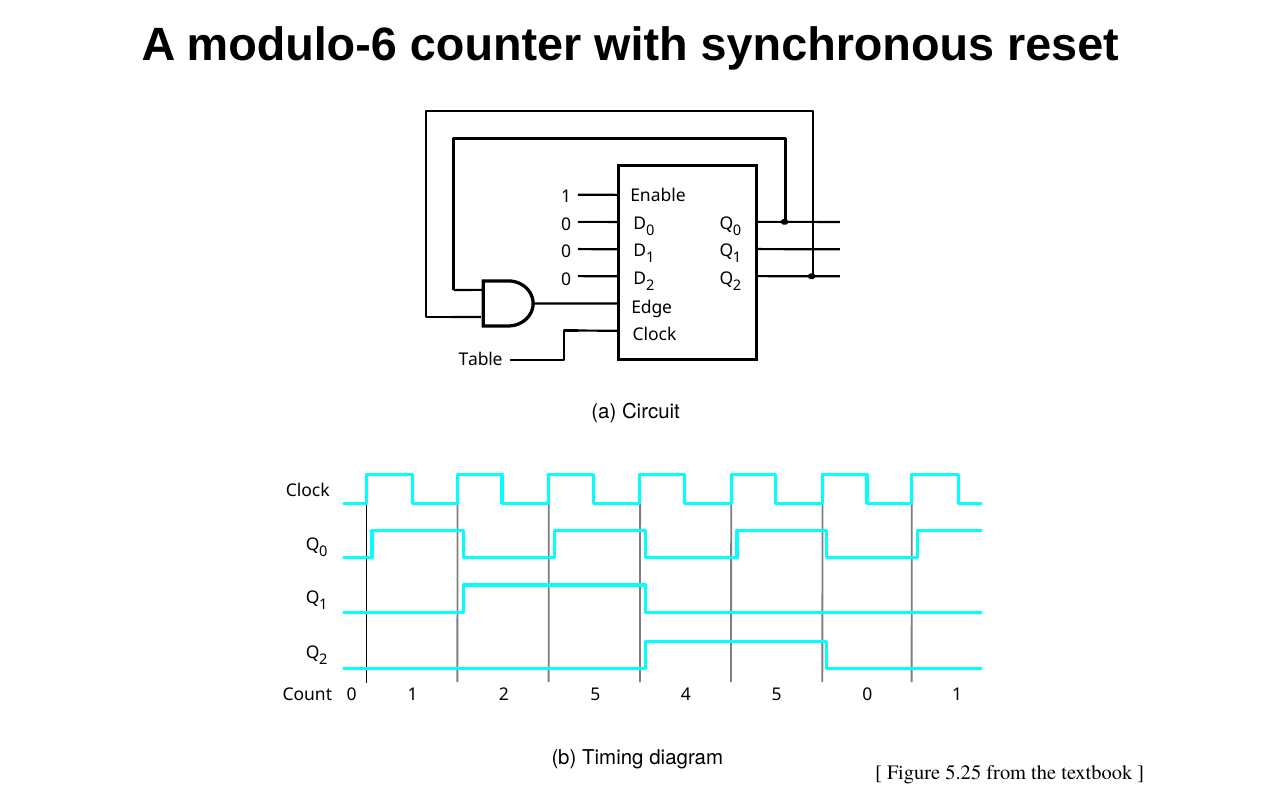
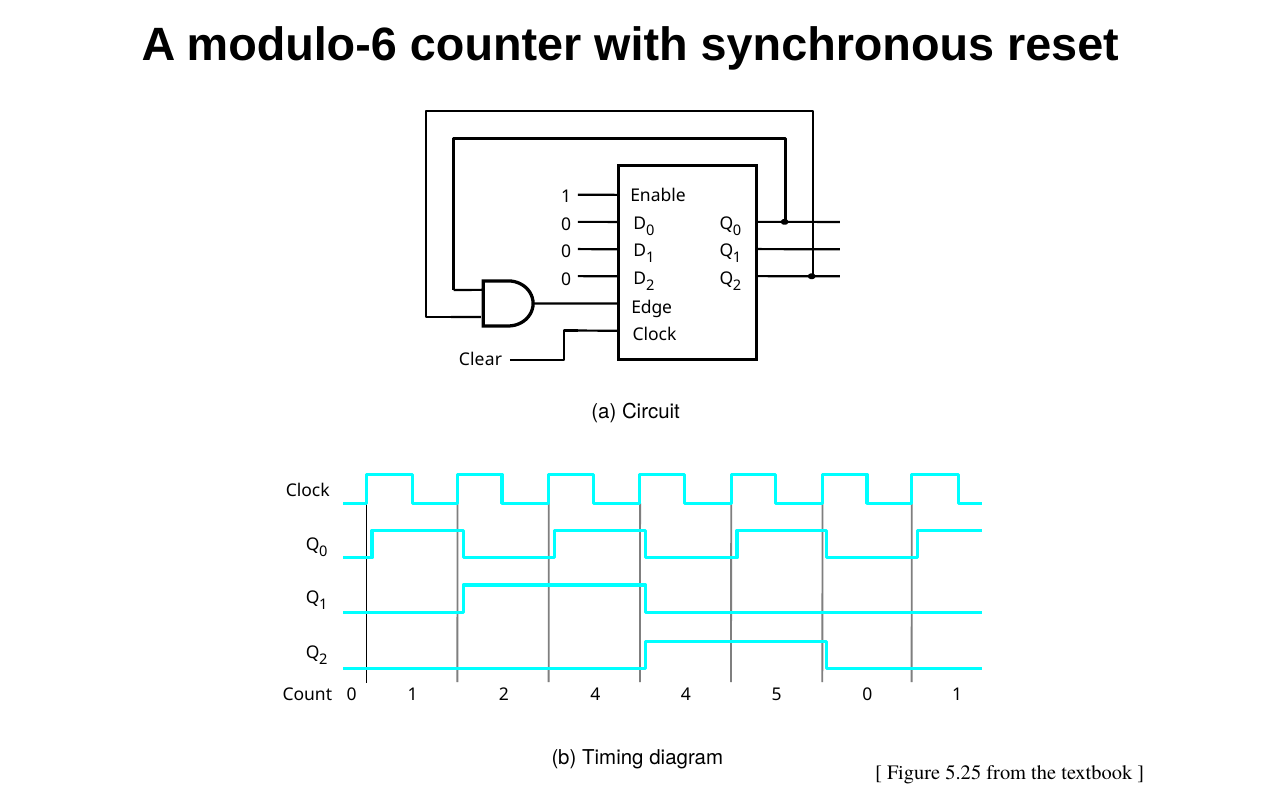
Table: Table -> Clear
2 5: 5 -> 4
